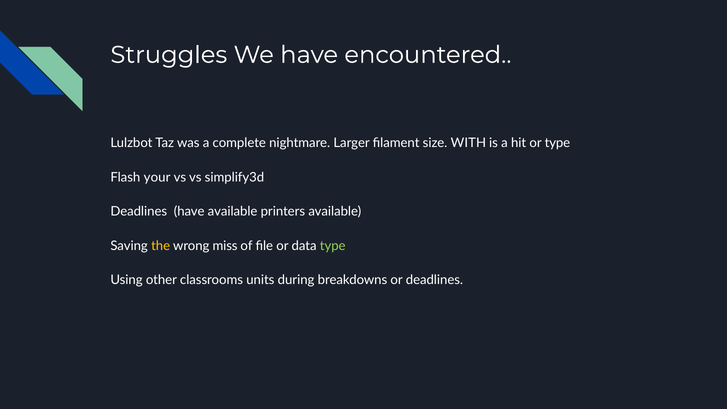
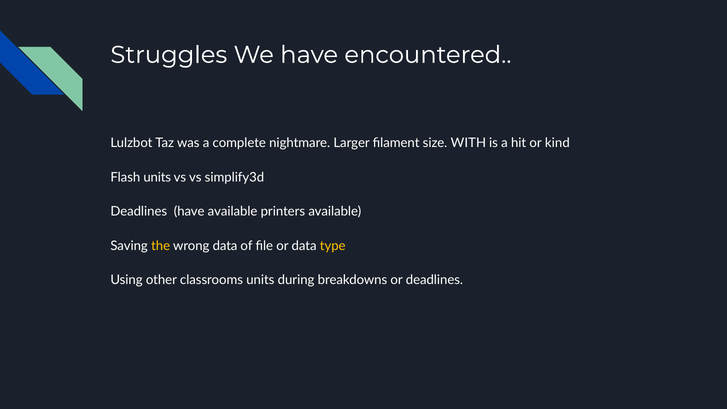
or type: type -> kind
Flash your: your -> units
wrong miss: miss -> data
type at (333, 246) colour: light green -> yellow
